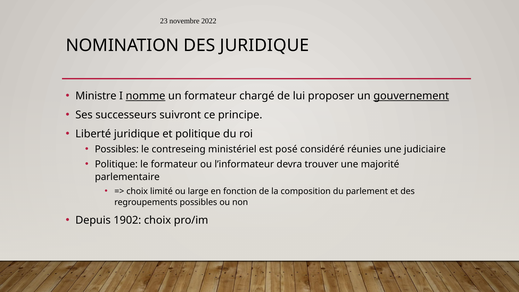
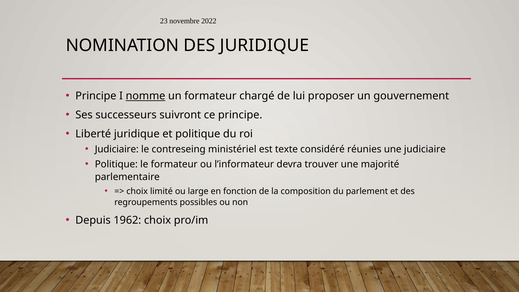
Ministre at (96, 96): Ministre -> Principe
gouvernement underline: present -> none
Possibles at (117, 149): Possibles -> Judiciaire
posé: posé -> texte
1902: 1902 -> 1962
